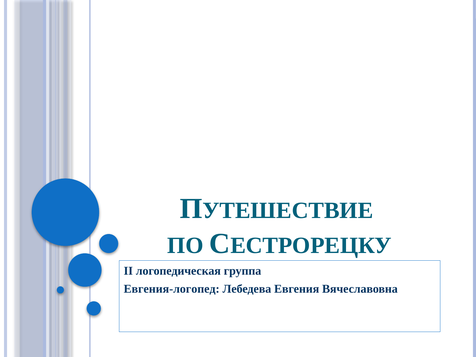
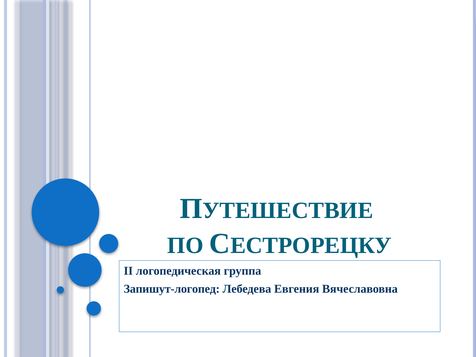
Евгения-логопед: Евгения-логопед -> Запишут-логопед
